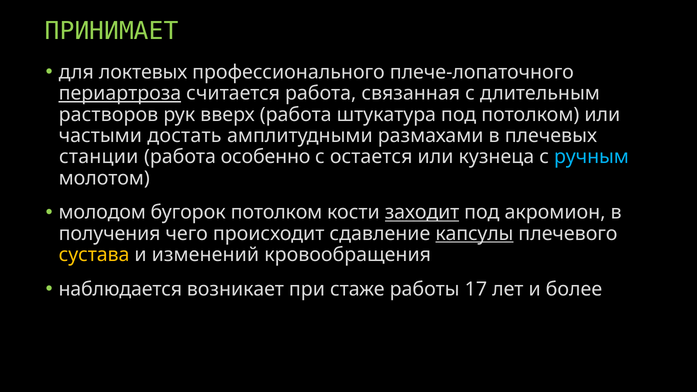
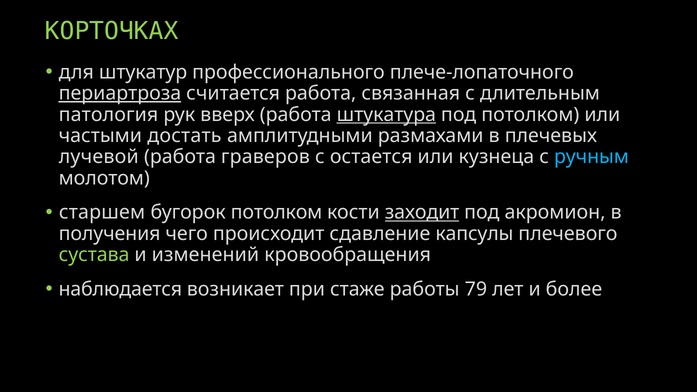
ПРИНИМАЕТ: ПРИНИМАЕТ -> КОРТОЧКАХ
локтевых: локтевых -> штукатур
растворов: растворов -> патология
штукатура underline: none -> present
станции: станции -> лучевой
особенно: особенно -> граверов
молодом: молодом -> старшем
капсулы underline: present -> none
сустава colour: yellow -> light green
17: 17 -> 79
